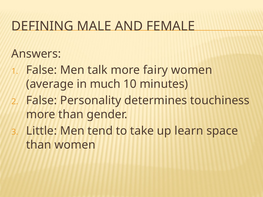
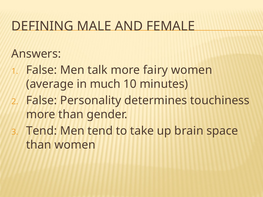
Little at (42, 131): Little -> Tend
learn: learn -> brain
